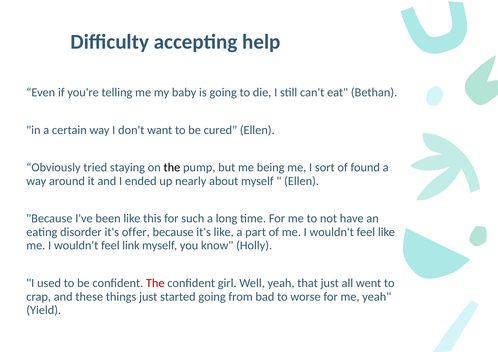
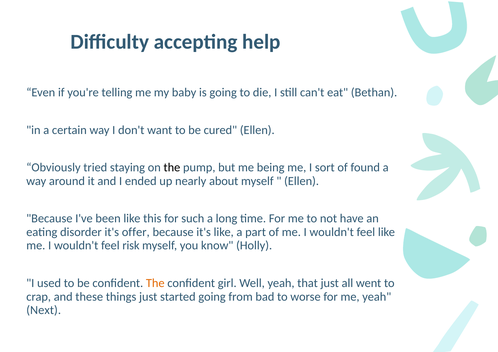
link: link -> risk
The at (155, 283) colour: red -> orange
Yield: Yield -> Next
